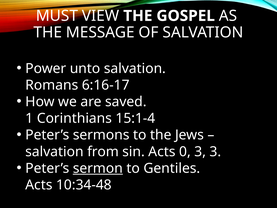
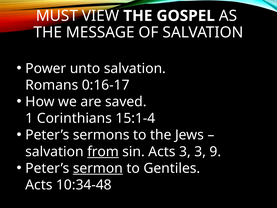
6:16-17: 6:16-17 -> 0:16-17
from underline: none -> present
Acts 0: 0 -> 3
3 3: 3 -> 9
